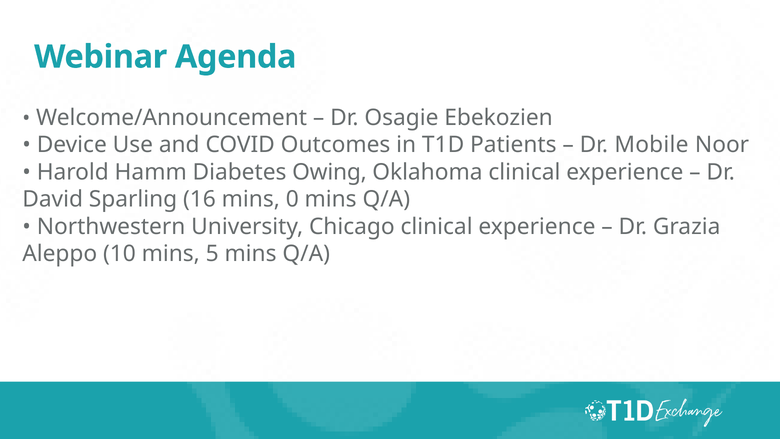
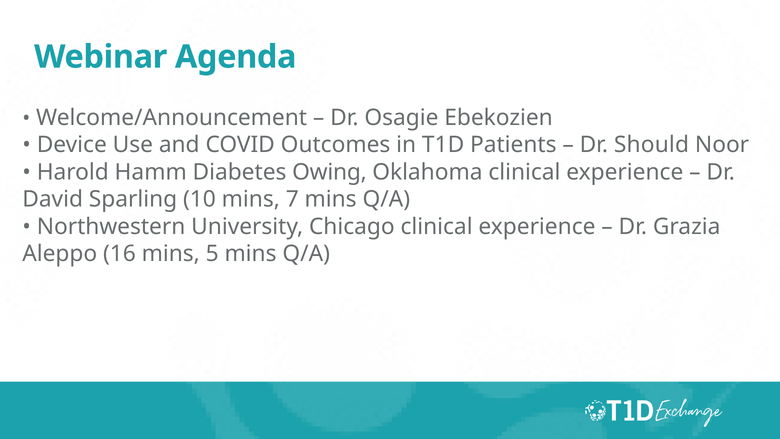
Mobile: Mobile -> Should
16: 16 -> 10
0: 0 -> 7
10: 10 -> 16
